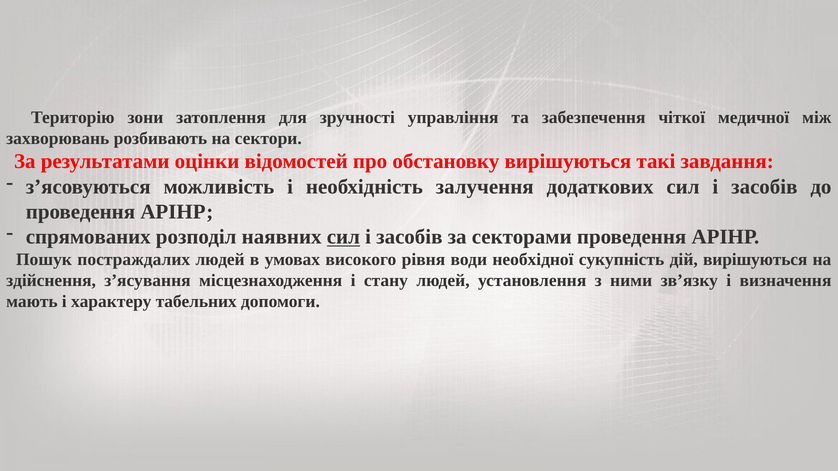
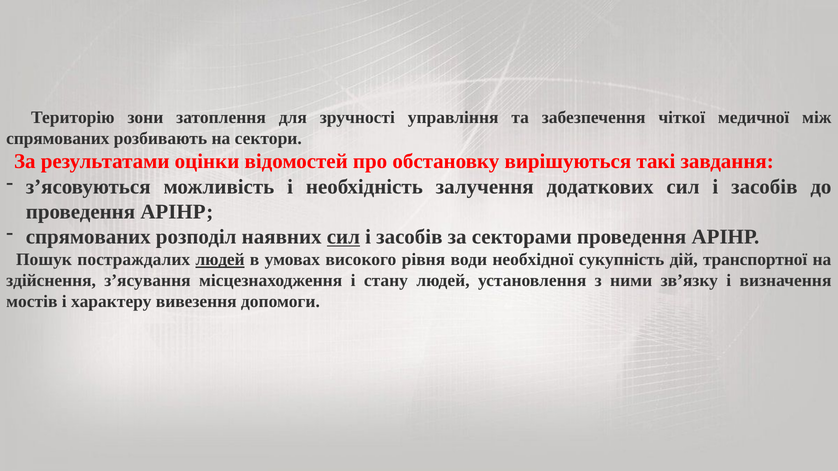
захворювань at (58, 138): захворювань -> спрямованих
людей at (220, 260) underline: none -> present
дій вирішуються: вирішуються -> транспортної
мають: мають -> мостів
табельних: табельних -> вивезення
